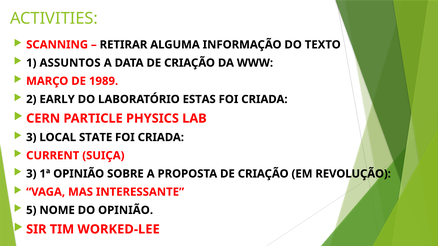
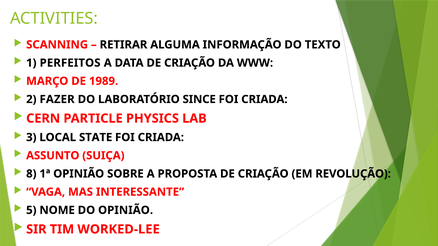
ASSUNTOS: ASSUNTOS -> PERFEITOS
EARLY: EARLY -> FAZER
ESTAS: ESTAS -> SINCE
CURRENT: CURRENT -> ASSUNTO
3 at (31, 174): 3 -> 8
